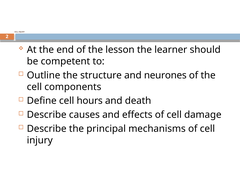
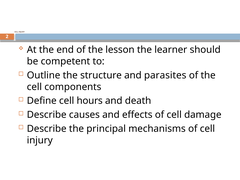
neurones: neurones -> parasites
